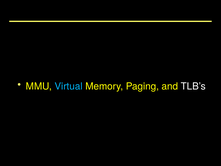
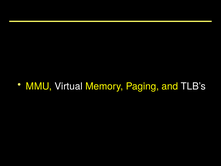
Virtual colour: light blue -> white
